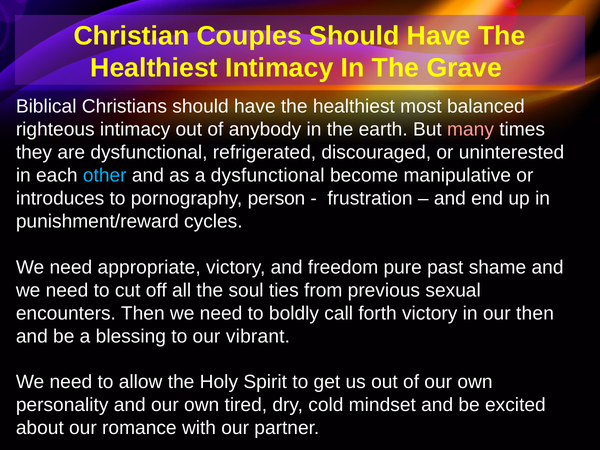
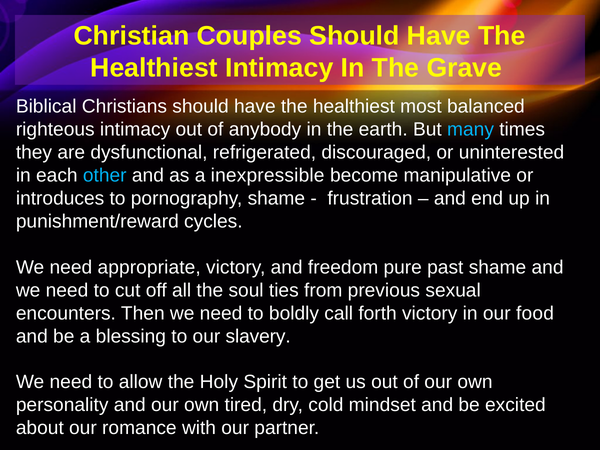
many colour: pink -> light blue
a dysfunctional: dysfunctional -> inexpressible
pornography person: person -> shame
our then: then -> food
vibrant: vibrant -> slavery
